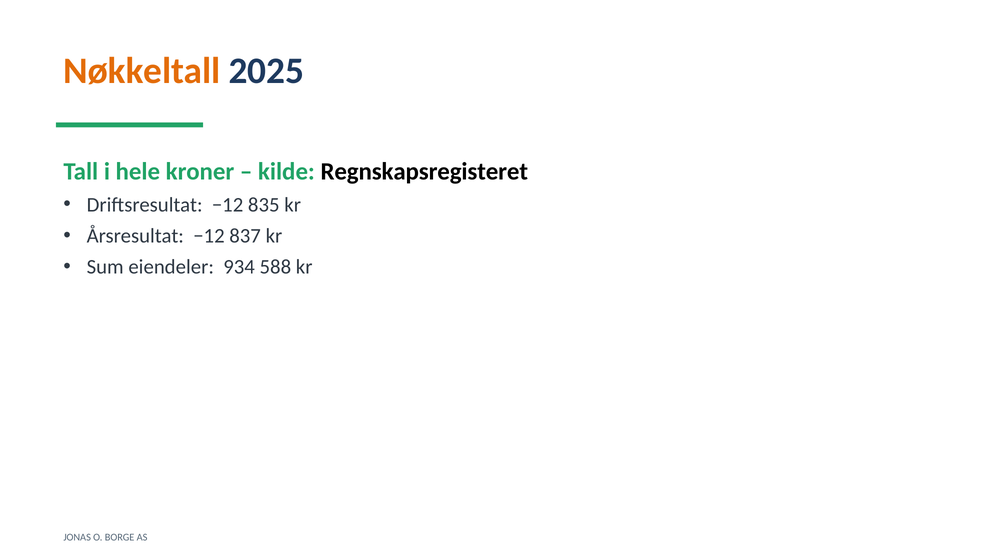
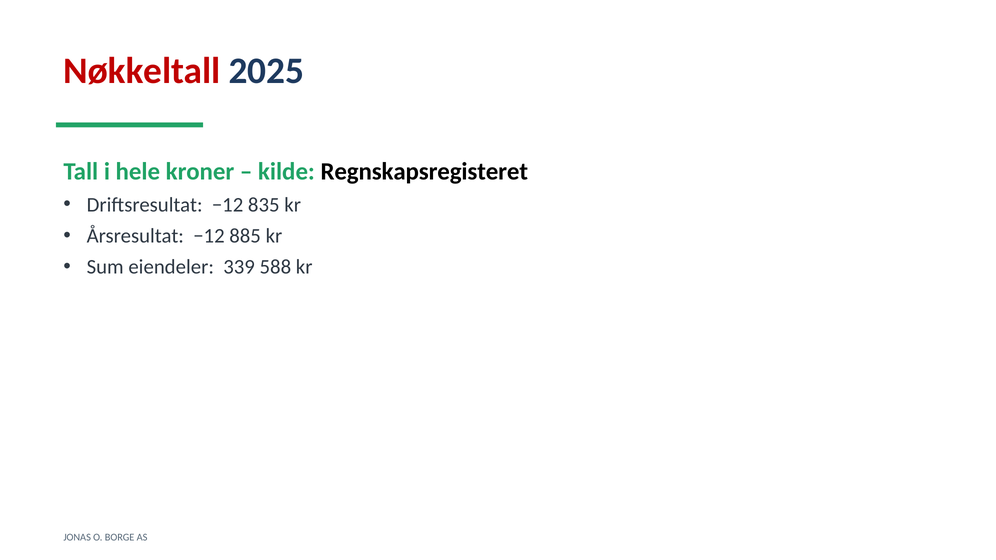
Nøkkeltall colour: orange -> red
837: 837 -> 885
934: 934 -> 339
